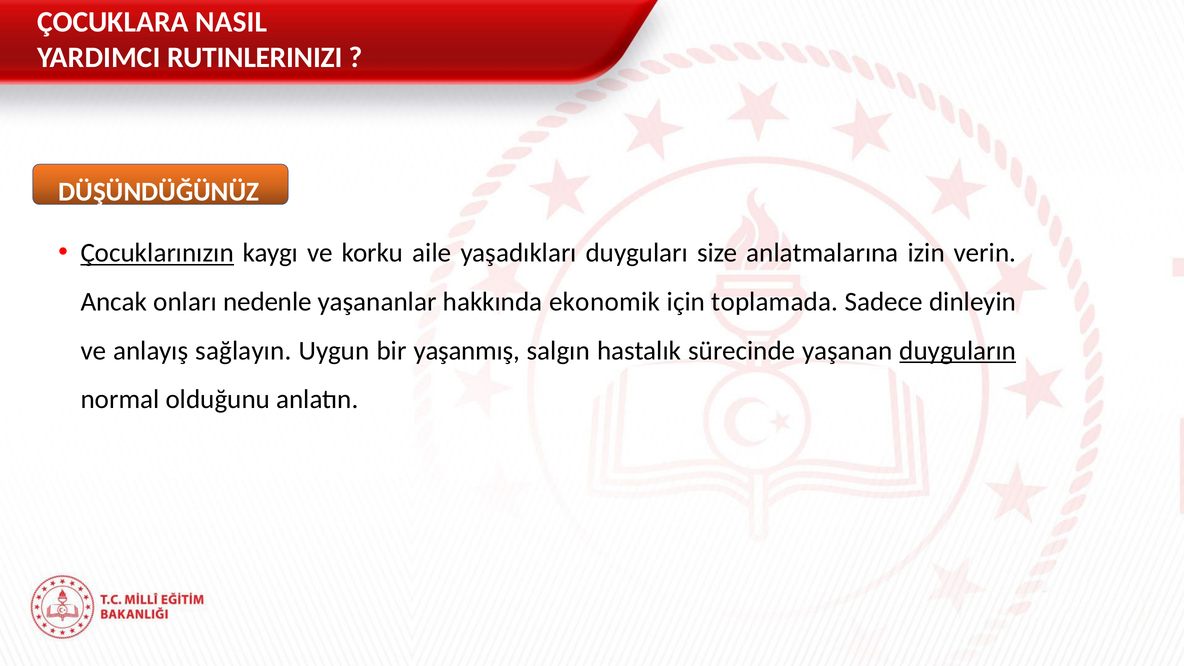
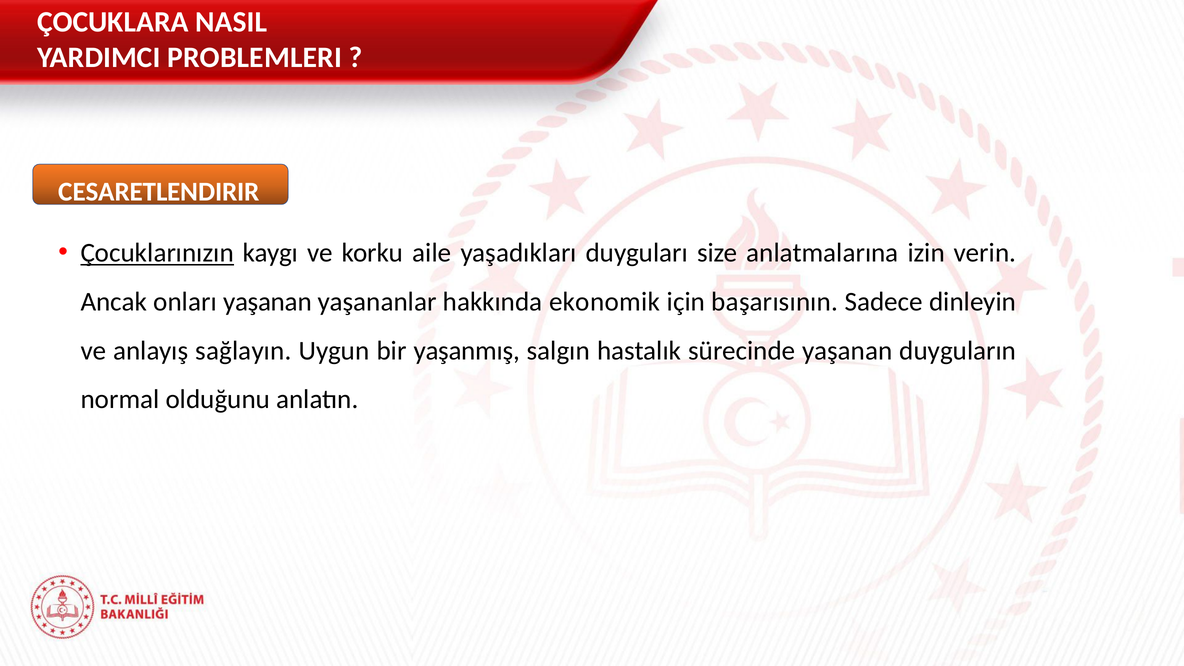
RUTINLERINIZI: RUTINLERINIZI -> PROBLEMLERI
DÜŞÜNDÜĞÜNÜZ: DÜŞÜNDÜĞÜNÜZ -> CESARETLENDIRIR
onları nedenle: nedenle -> yaşanan
toplamada: toplamada -> başarısının
duyguların underline: present -> none
